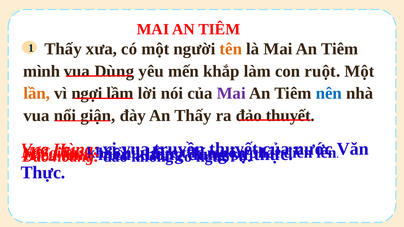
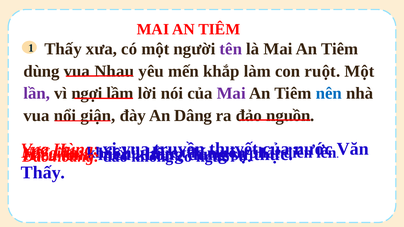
tên colour: orange -> purple
mình: mình -> dùng
Dùng: Dùng -> Nhau
lần colour: orange -> purple
An Thấy: Thấy -> Dâng
đảo thuyết: thuyết -> nguồn
Thực at (43, 173): Thực -> Thấy
